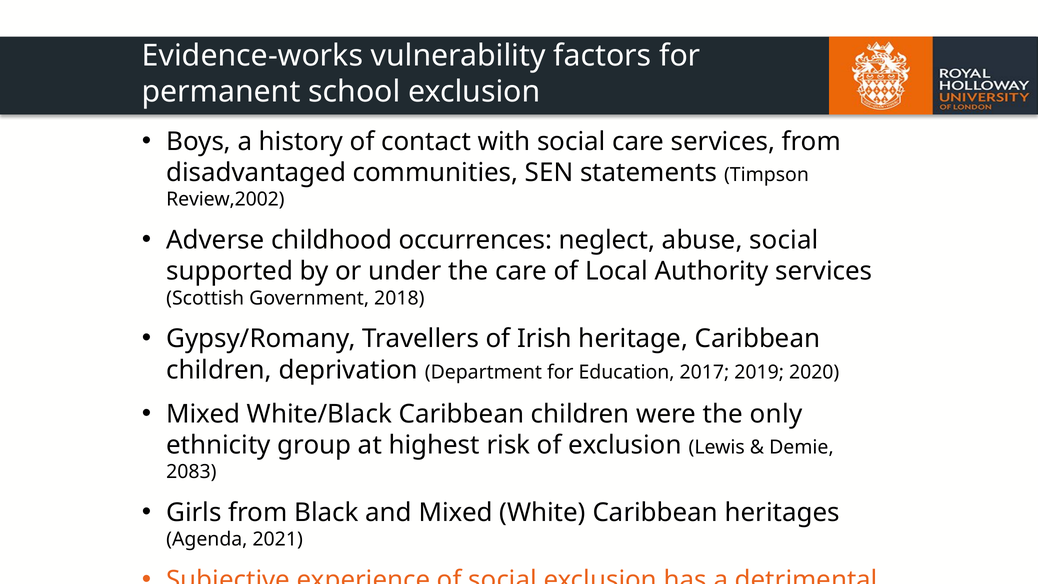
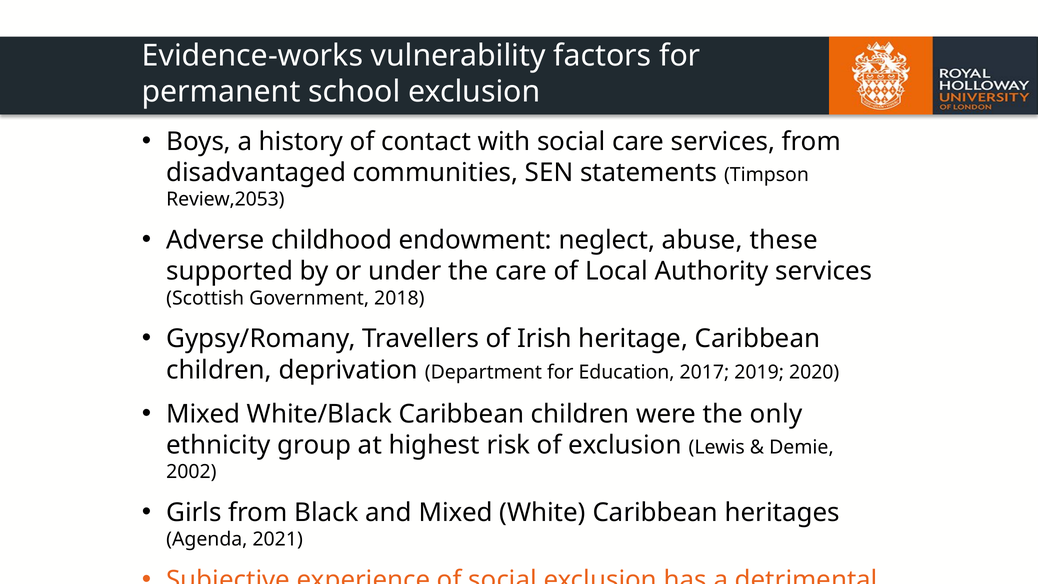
Review,2002: Review,2002 -> Review,2053
occurrences: occurrences -> endowment
abuse social: social -> these
2083: 2083 -> 2002
